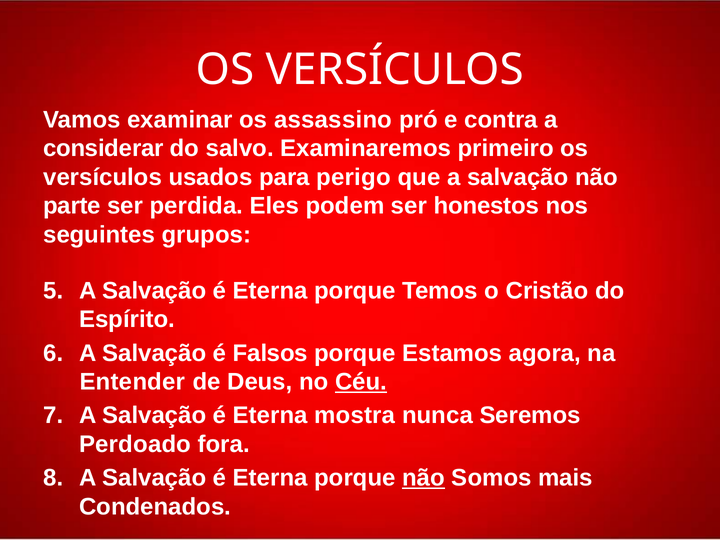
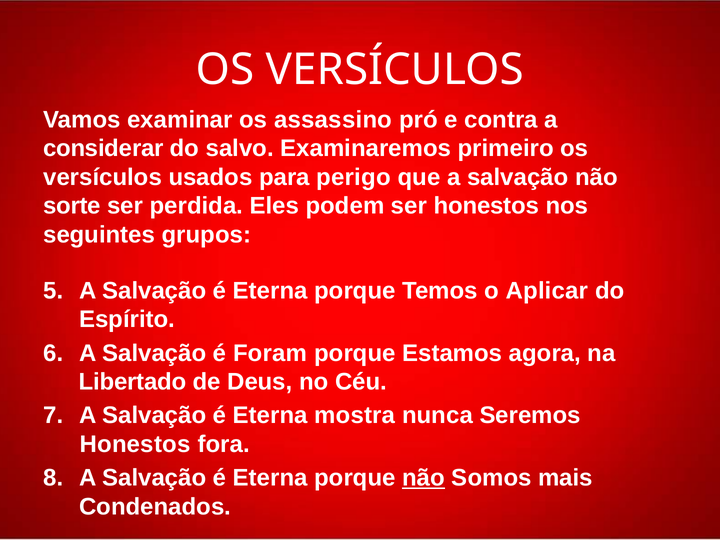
parte: parte -> sorte
Cristão: Cristão -> Aplicar
Falsos: Falsos -> Foram
Entender: Entender -> Libertado
Céu underline: present -> none
Perdoado at (135, 444): Perdoado -> Honestos
